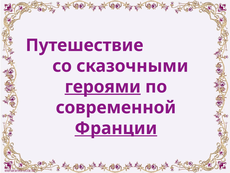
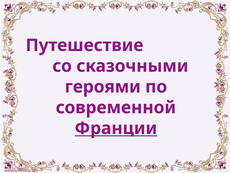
героями underline: present -> none
